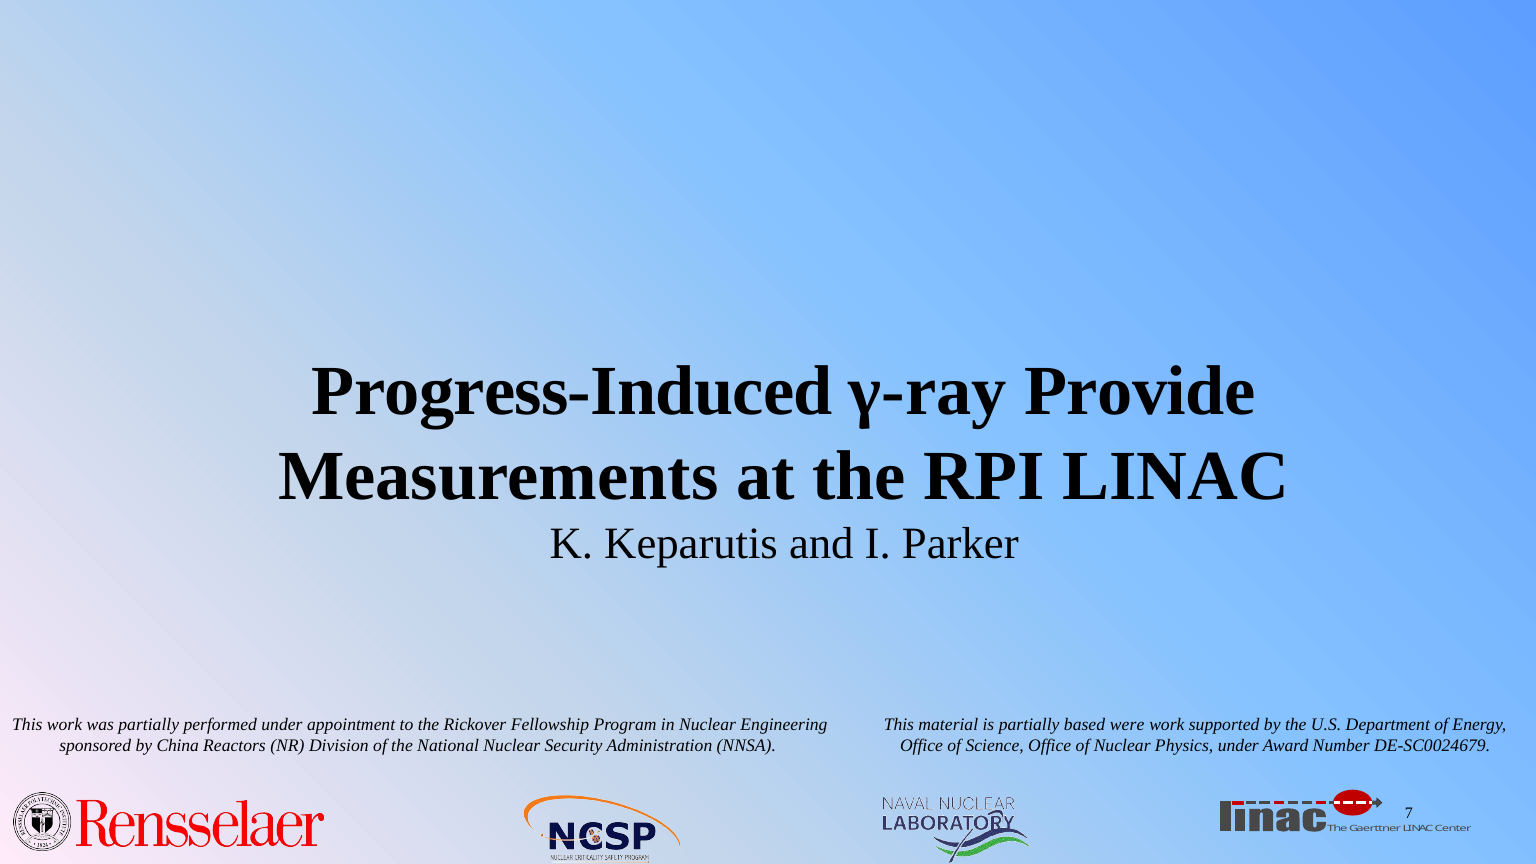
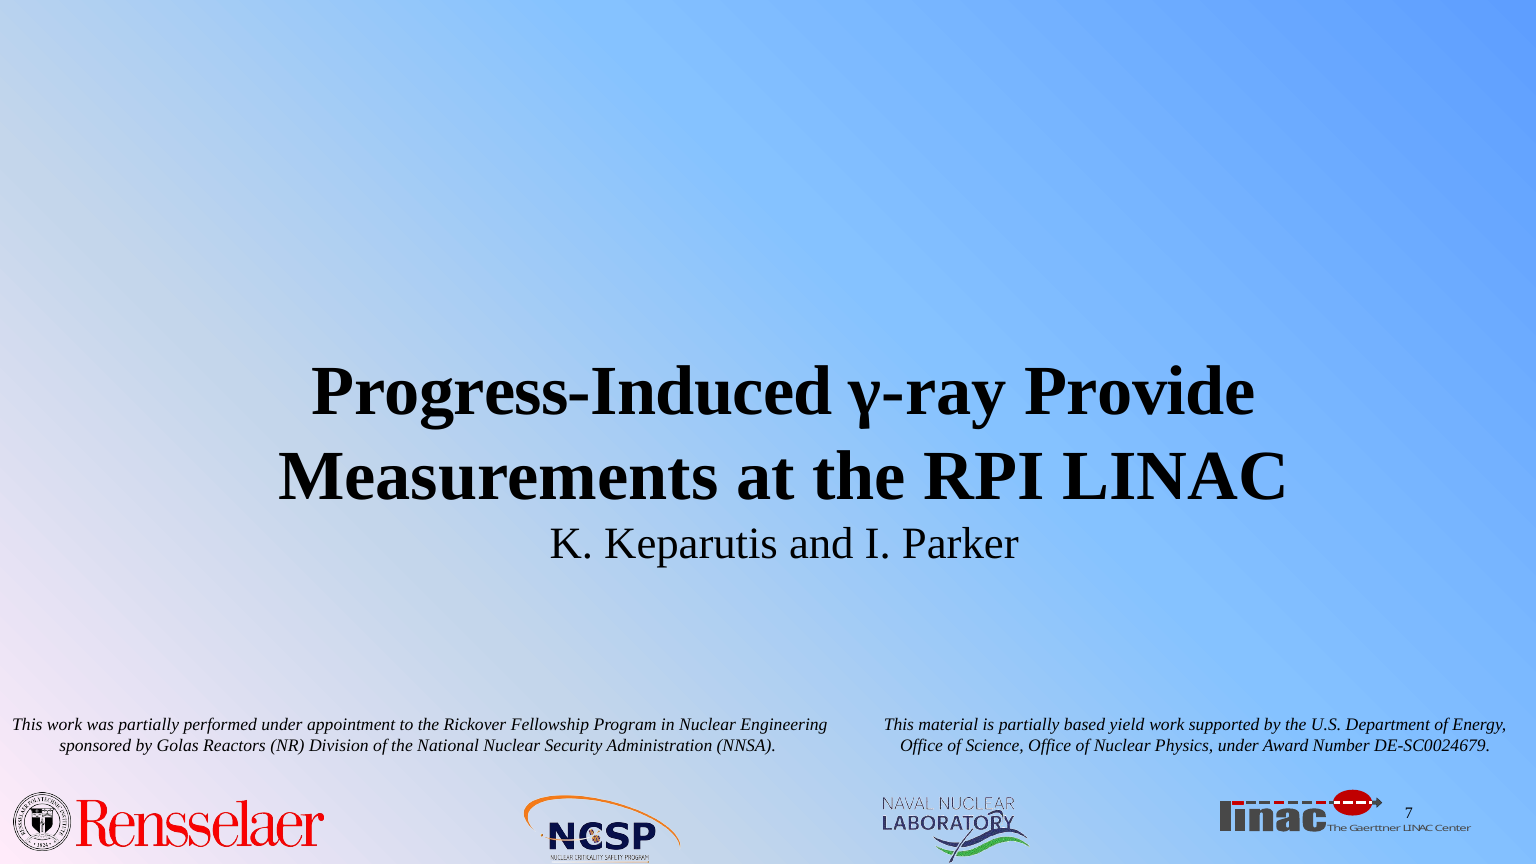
were: were -> yield
China: China -> Golas
